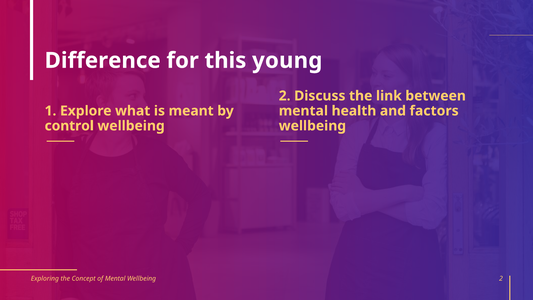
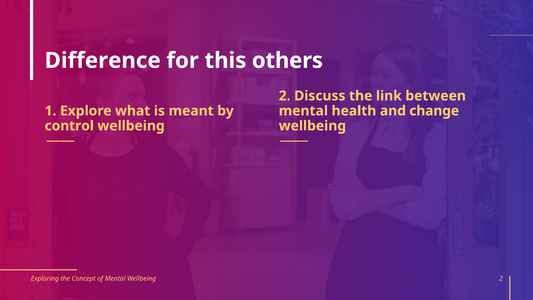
young: young -> others
factors: factors -> change
